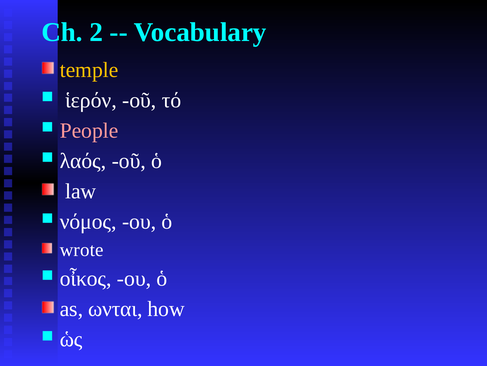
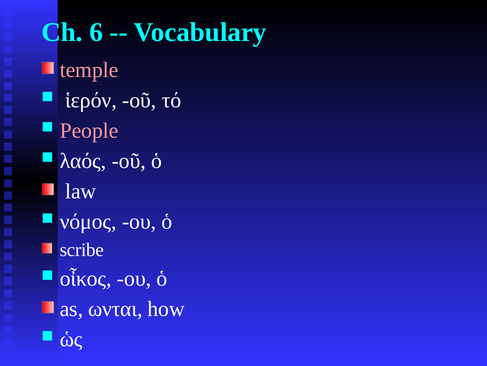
2: 2 -> 6
temple colour: yellow -> pink
wrote: wrote -> scribe
